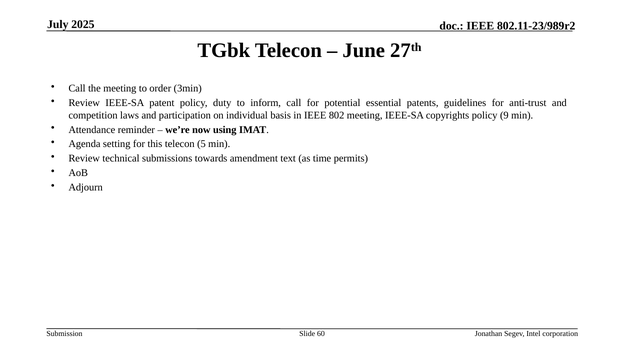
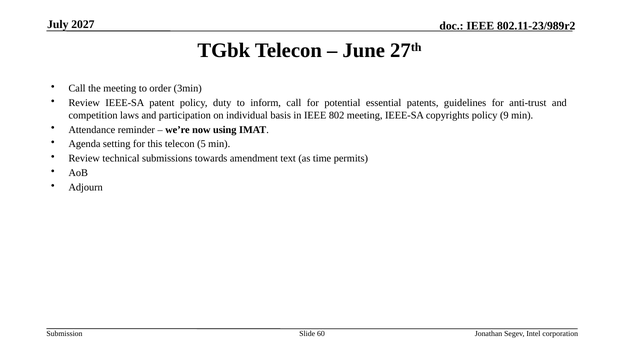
2025: 2025 -> 2027
